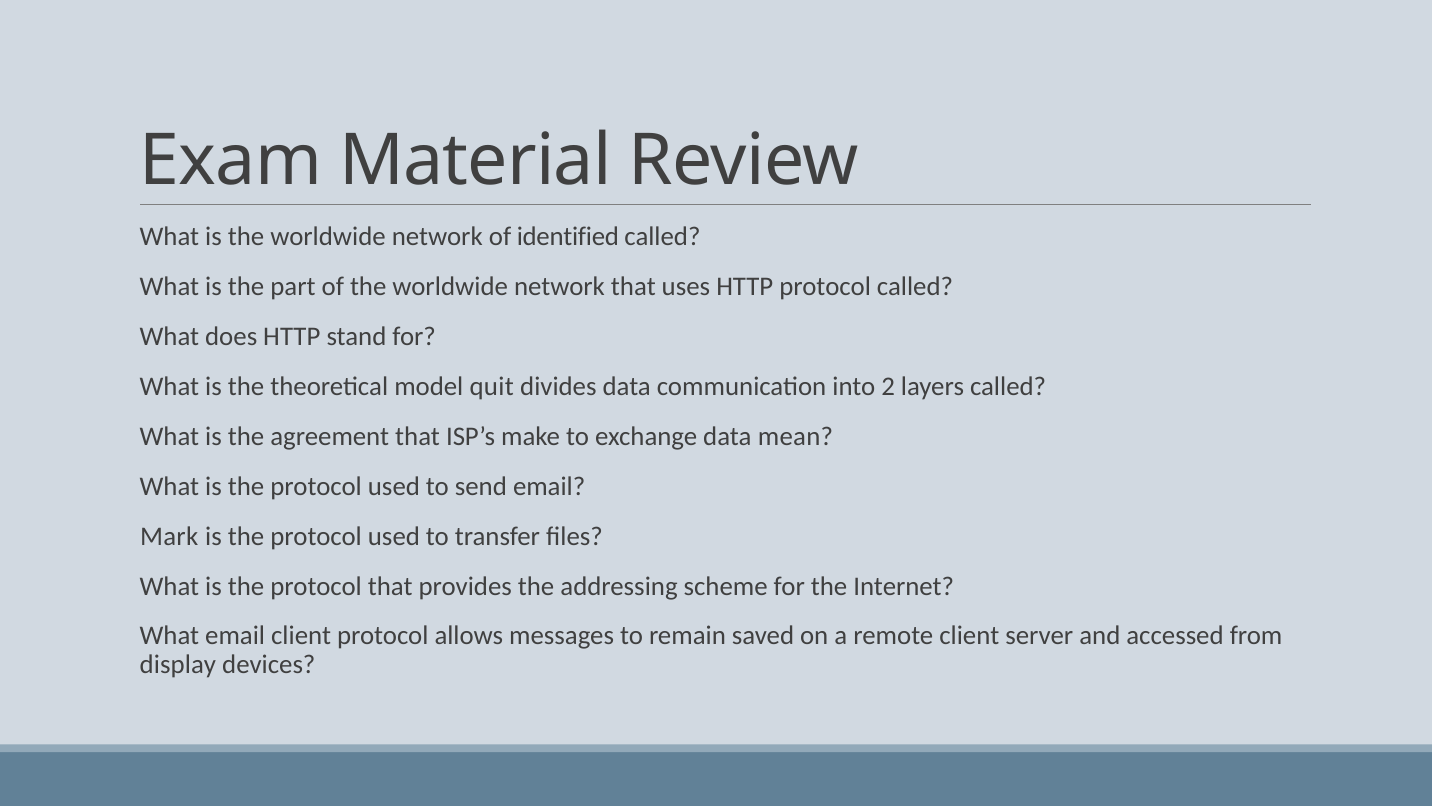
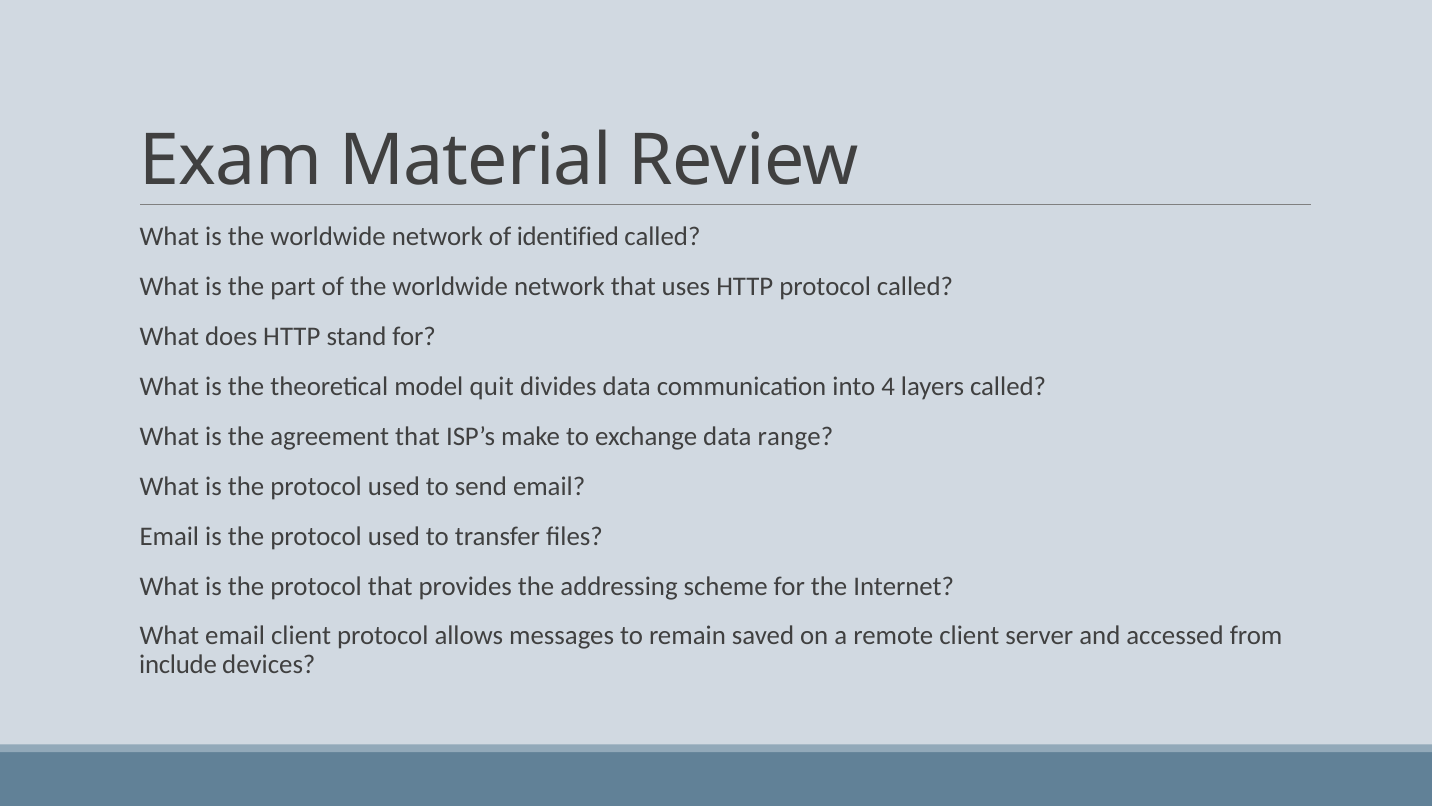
2: 2 -> 4
mean: mean -> range
Mark at (169, 536): Mark -> Email
display: display -> include
